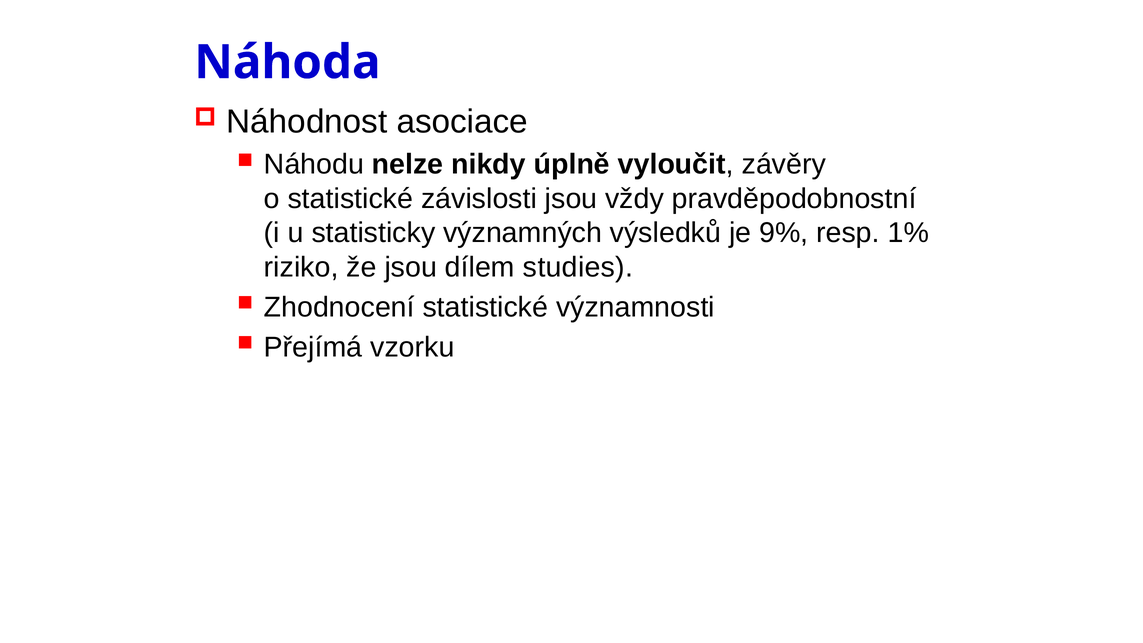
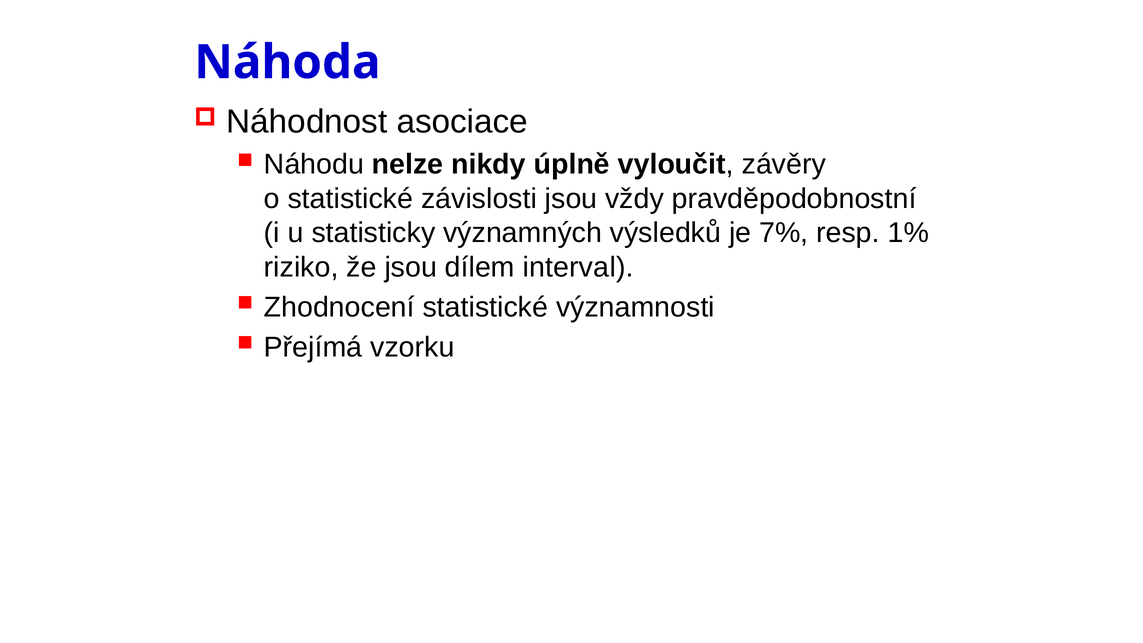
9%: 9% -> 7%
studies: studies -> interval
